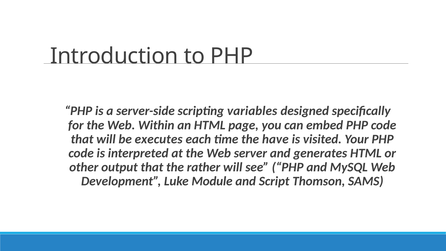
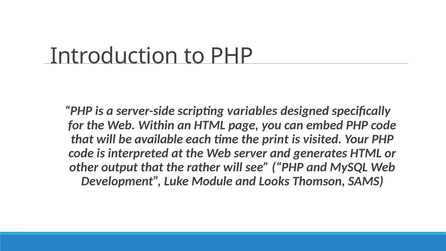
executes: executes -> available
have: have -> print
Script: Script -> Looks
